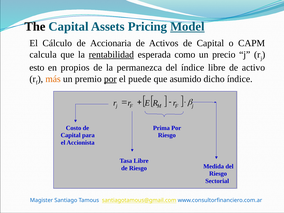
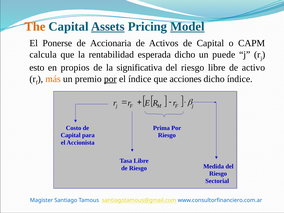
The colour: black -> orange
Assets underline: none -> present
Cálculo: Cálculo -> Ponerse
rentabilidad underline: present -> none
esperada como: como -> dicho
precio: precio -> puede
permanezca: permanezca -> significativa
índice at (193, 68): índice -> riesgo
el puede: puede -> índice
asumido: asumido -> acciones
